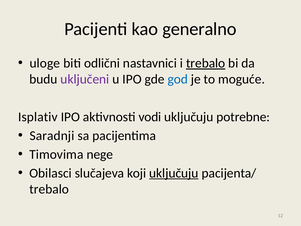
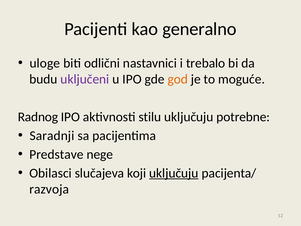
trebalo at (206, 63) underline: present -> none
god colour: blue -> orange
Isplativ: Isplativ -> Radnog
vodi: vodi -> stilu
Timovima: Timovima -> Predstave
trebalo at (49, 189): trebalo -> razvoja
